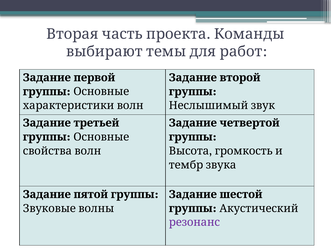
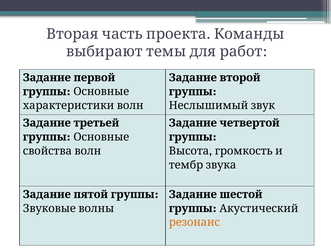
резонанс colour: purple -> orange
